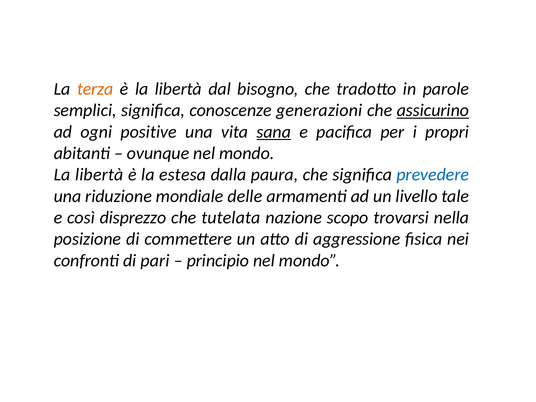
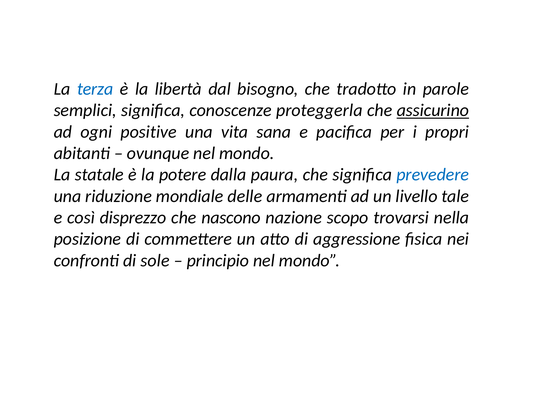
terza colour: orange -> blue
generazioni: generazioni -> proteggerla
sana underline: present -> none
libertà at (99, 175): libertà -> statale
estesa: estesa -> potere
tutelata: tutelata -> nascono
pari: pari -> sole
